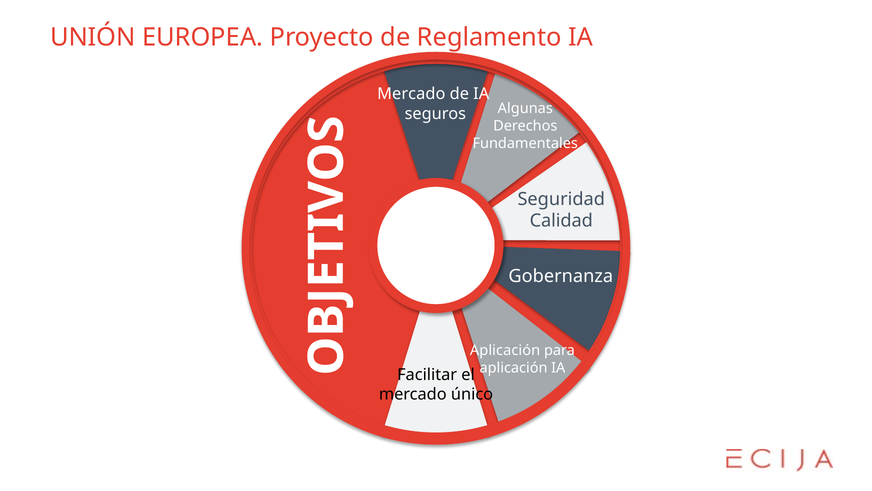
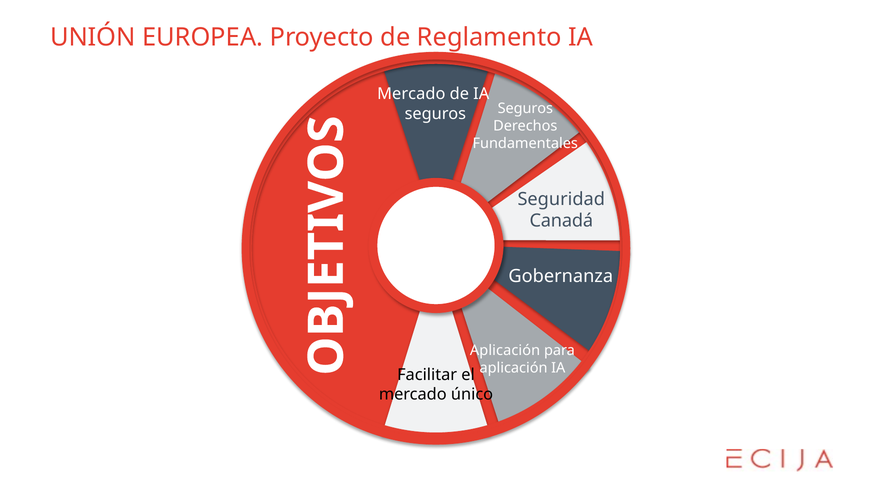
Algunas at (525, 108): Algunas -> Seguros
Calidad: Calidad -> Canadá
